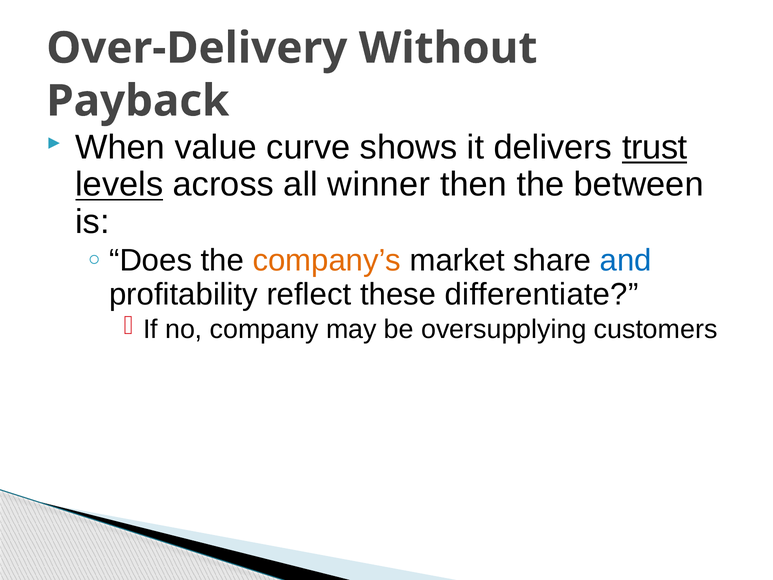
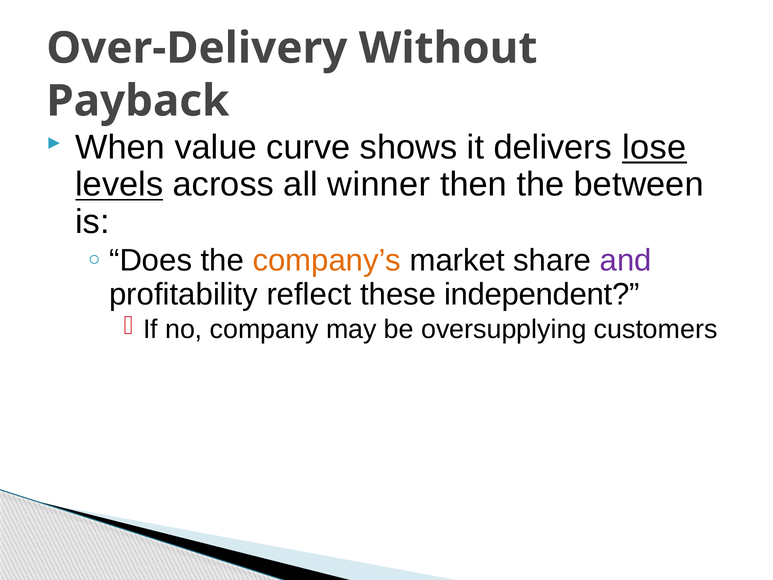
trust: trust -> lose
and colour: blue -> purple
differentiate: differentiate -> independent
